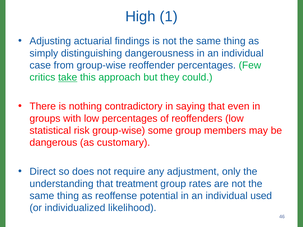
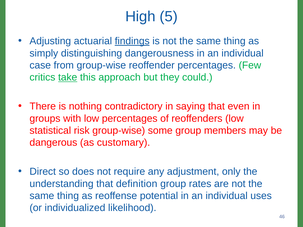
1: 1 -> 5
findings underline: none -> present
treatment: treatment -> definition
used: used -> uses
